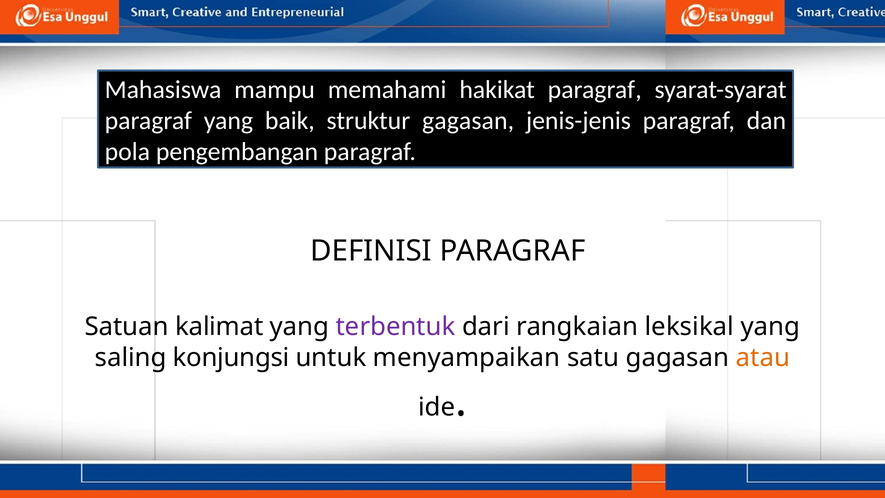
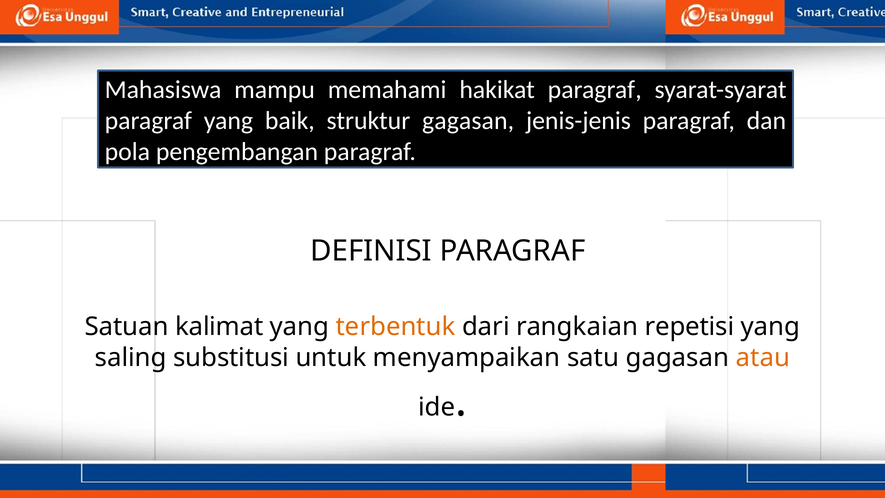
terbentuk colour: purple -> orange
leksikal: leksikal -> repetisi
konjungsi: konjungsi -> substitusi
